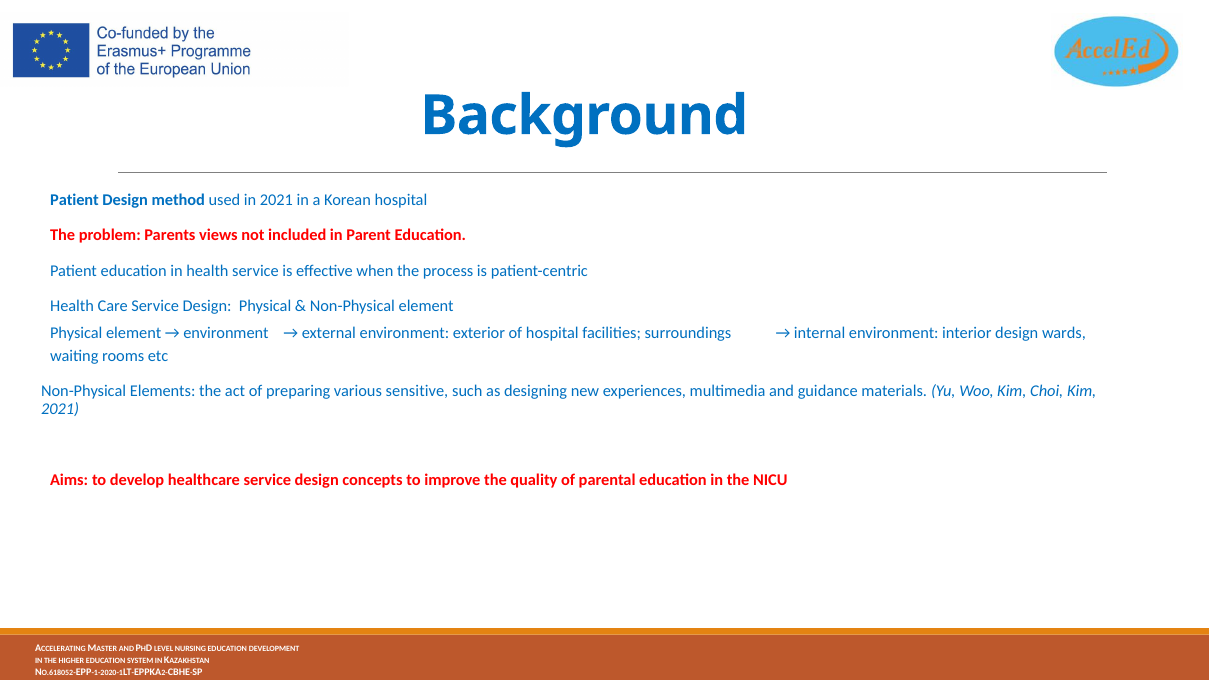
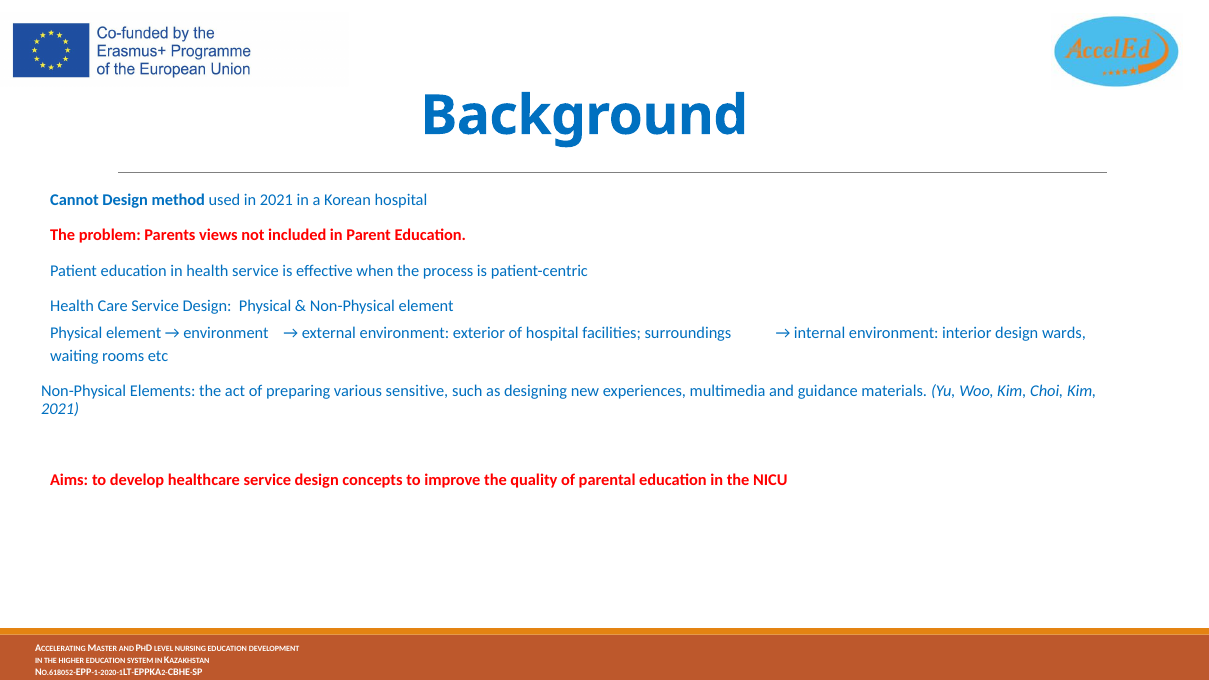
Patient at (74, 200): Patient -> Cannot
